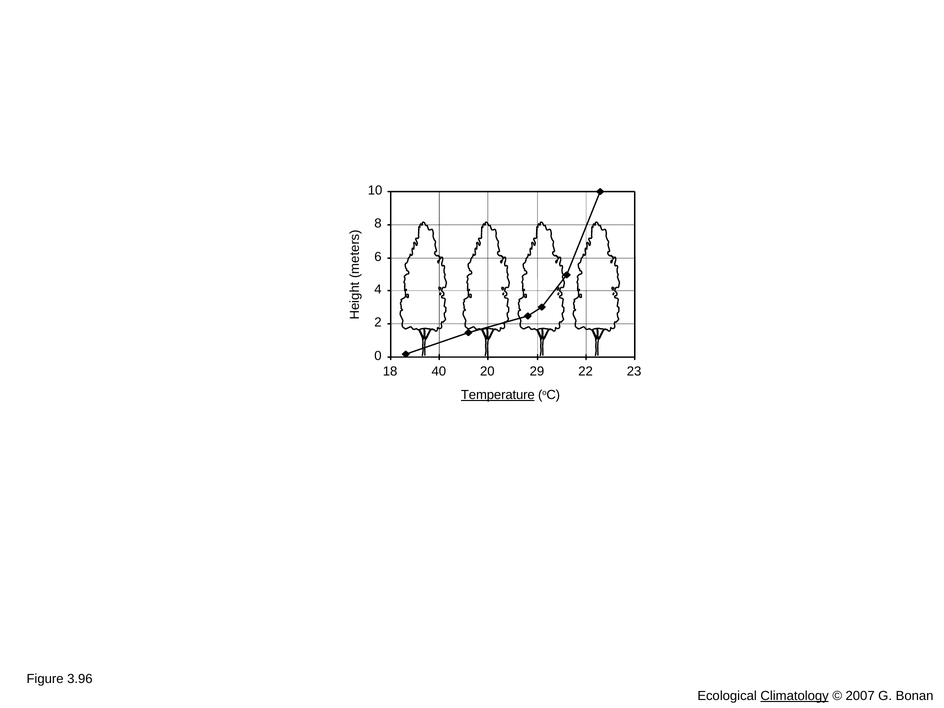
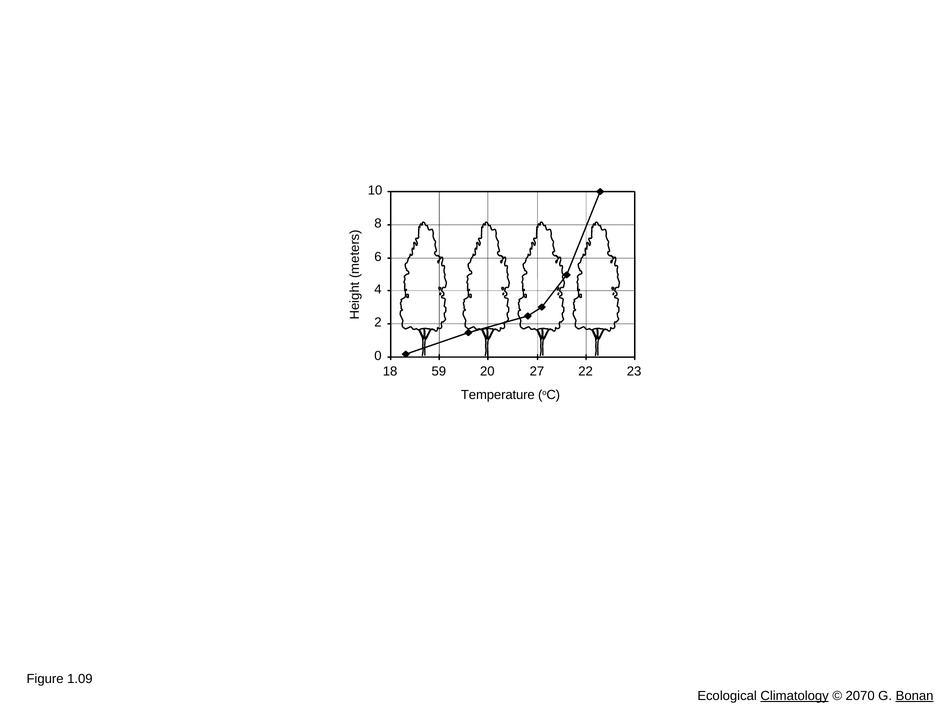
40: 40 -> 59
29: 29 -> 27
Temperature underline: present -> none
3.96: 3.96 -> 1.09
2007: 2007 -> 2070
Bonan underline: none -> present
